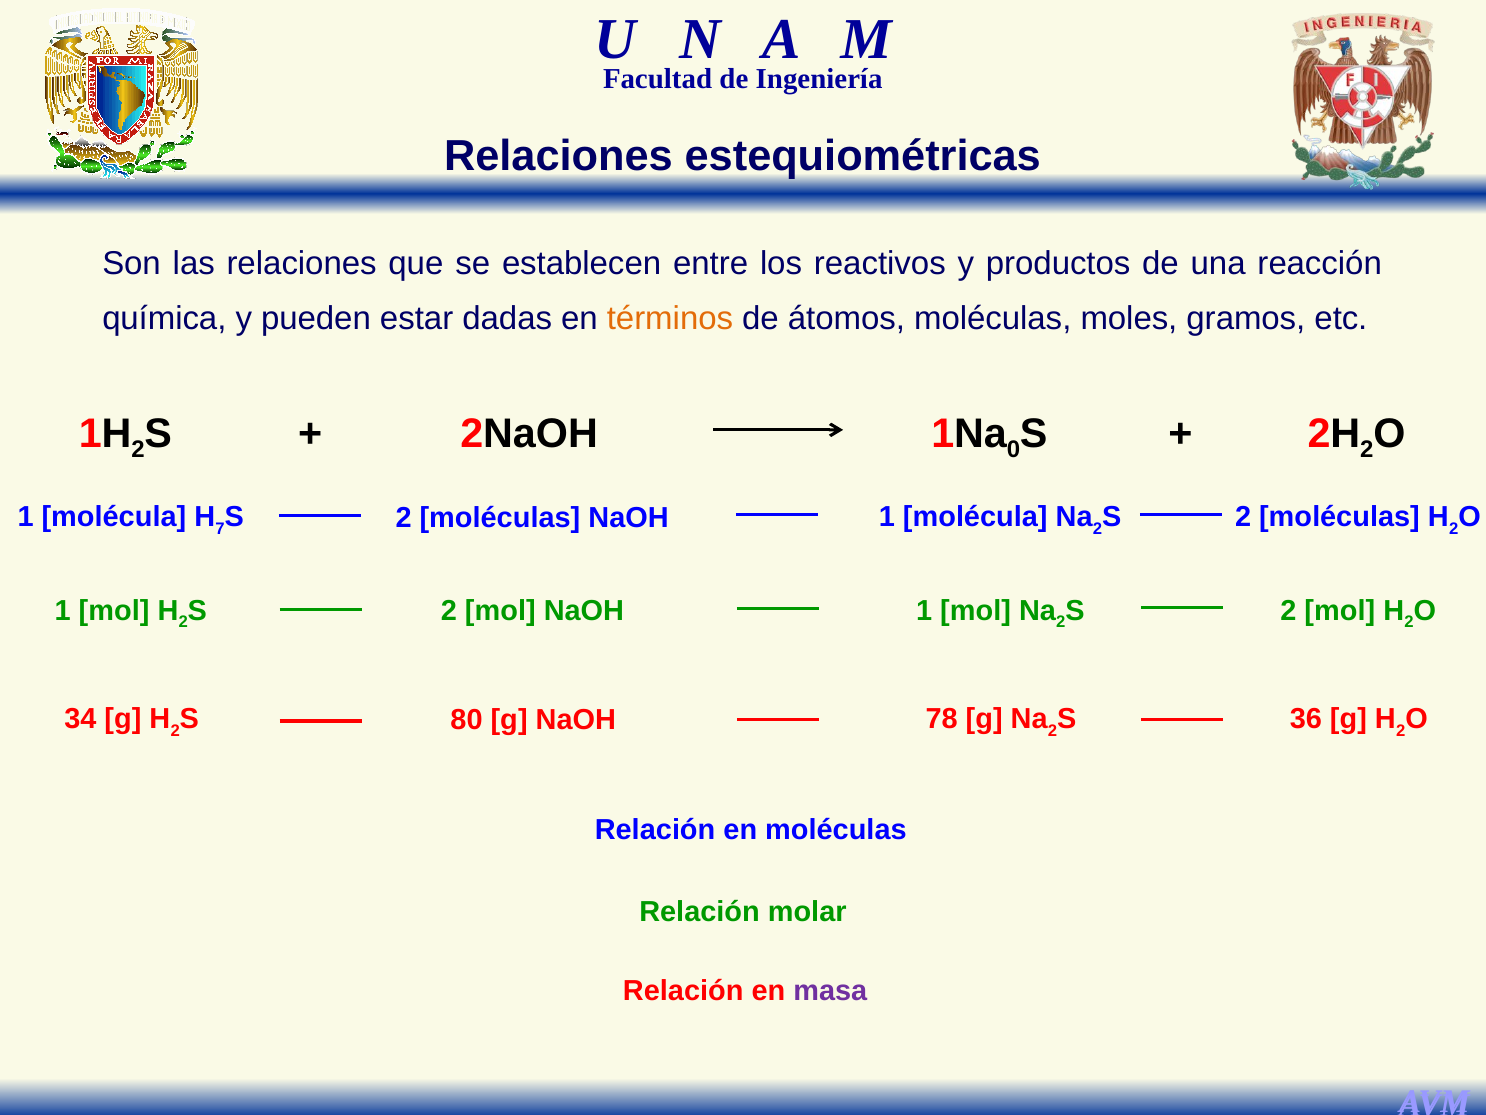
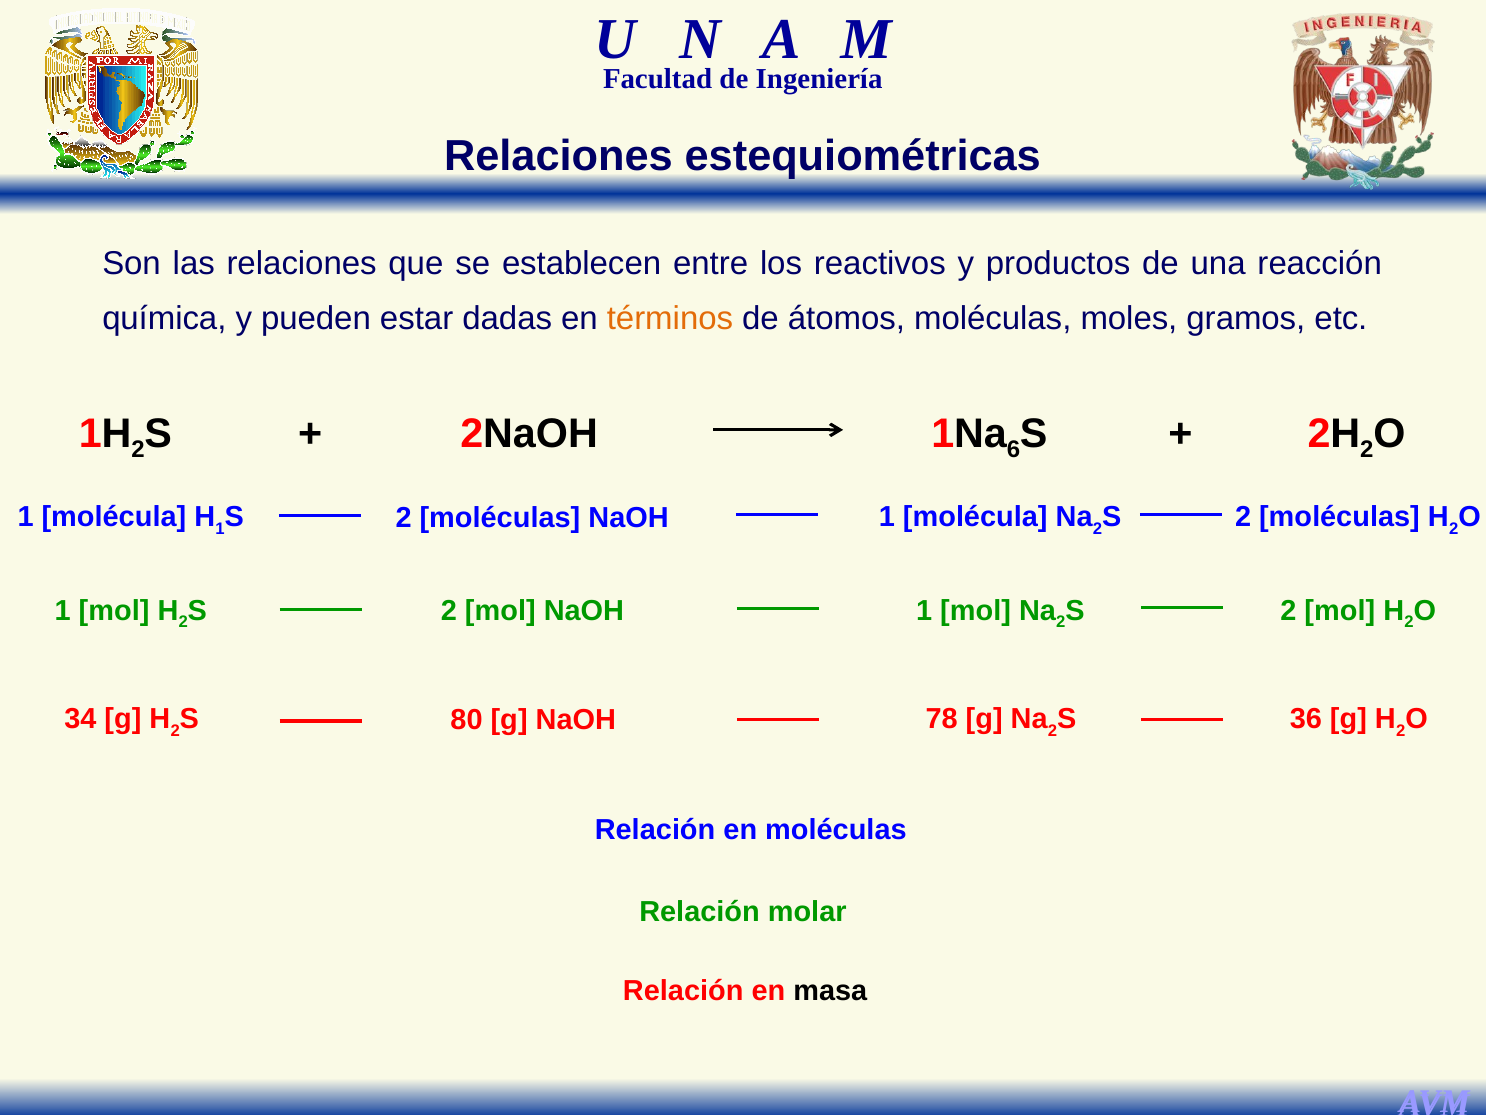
0: 0 -> 6
7 at (220, 528): 7 -> 1
masa colour: purple -> black
